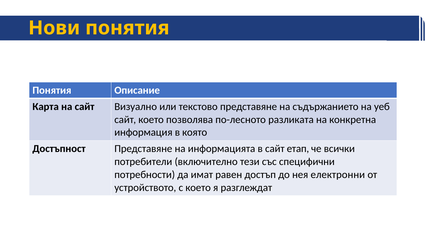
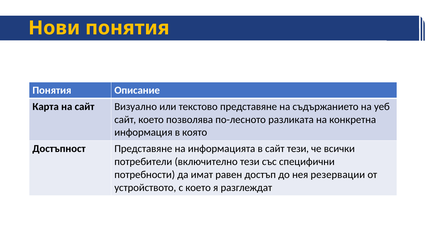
сайт етап: етап -> тези
електронни: електронни -> резервации
